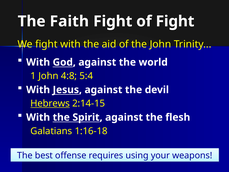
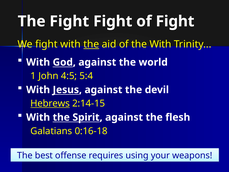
The Faith: Faith -> Fight
the at (91, 44) underline: none -> present
the John: John -> With
4:8: 4:8 -> 4:5
1:16-18: 1:16-18 -> 0:16-18
